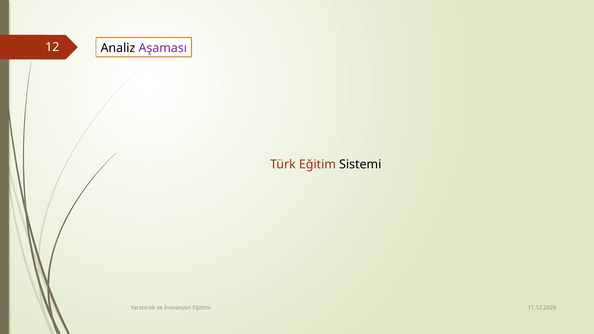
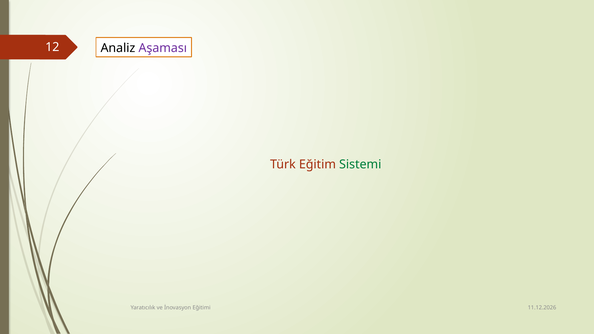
Sistemi colour: black -> green
